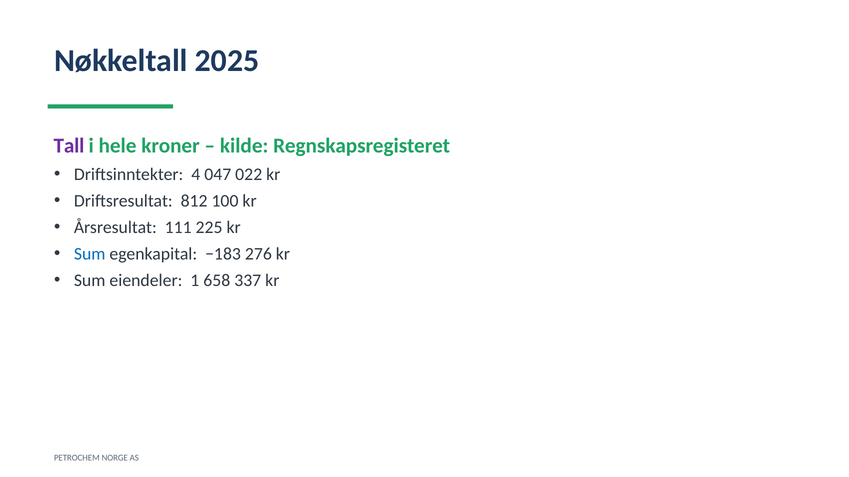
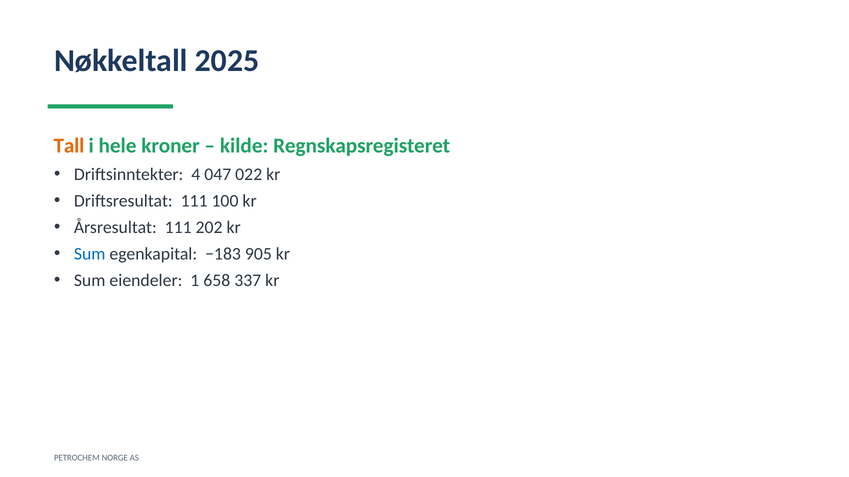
Tall colour: purple -> orange
Driftsresultat 812: 812 -> 111
225: 225 -> 202
276: 276 -> 905
